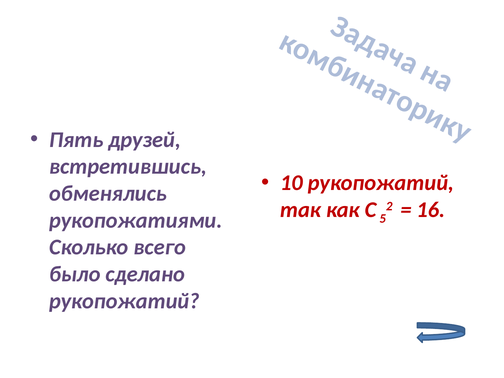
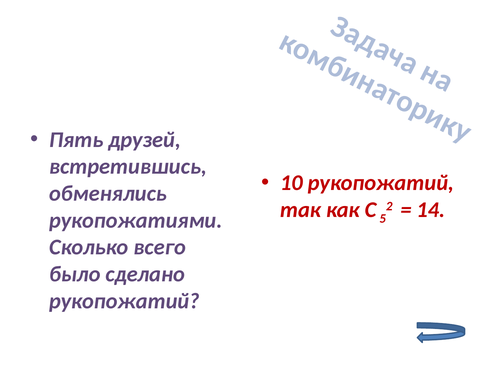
16: 16 -> 14
